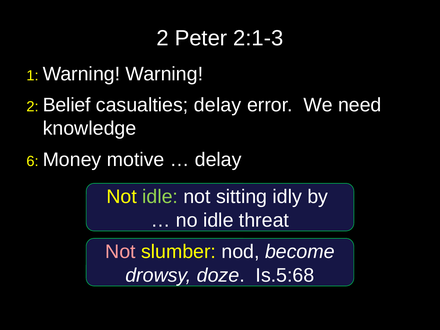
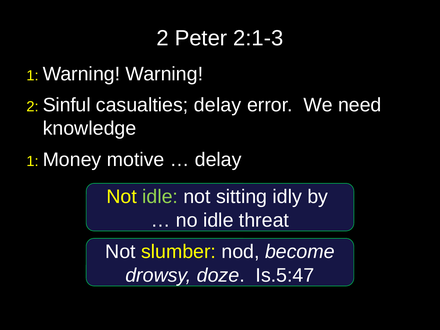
Belief: Belief -> Sinful
6 at (33, 161): 6 -> 1
Not at (120, 252) colour: pink -> white
Is.5:68: Is.5:68 -> Is.5:47
